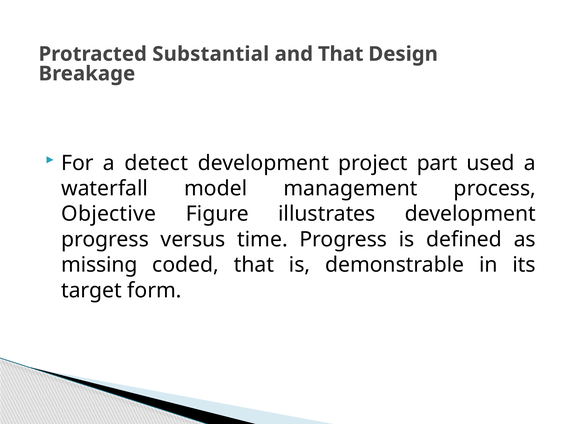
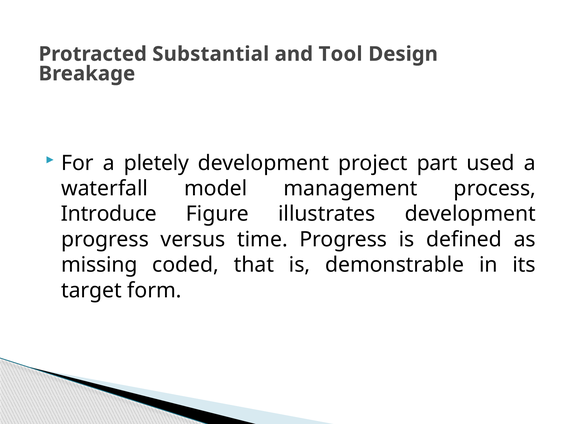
and That: That -> Tool
detect: detect -> pletely
Objective: Objective -> Introduce
